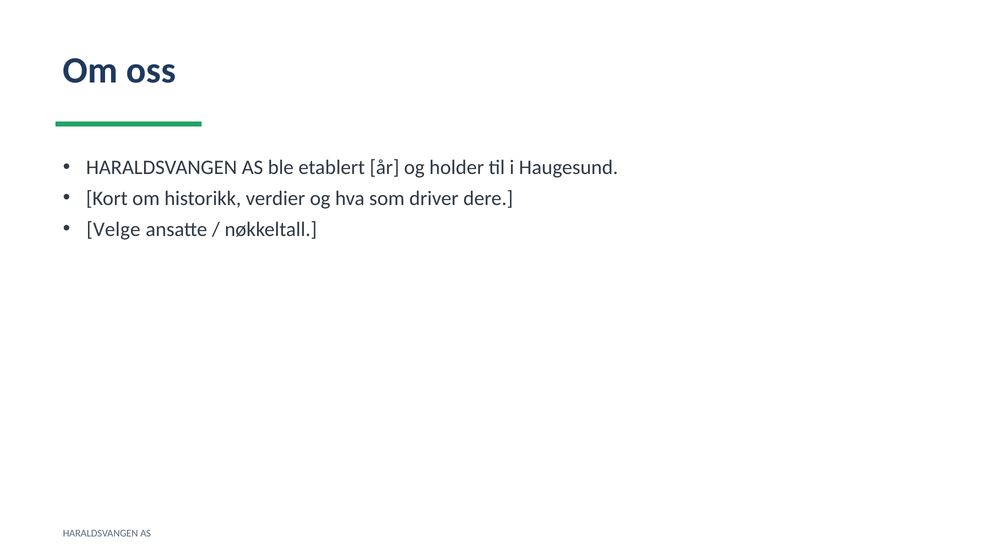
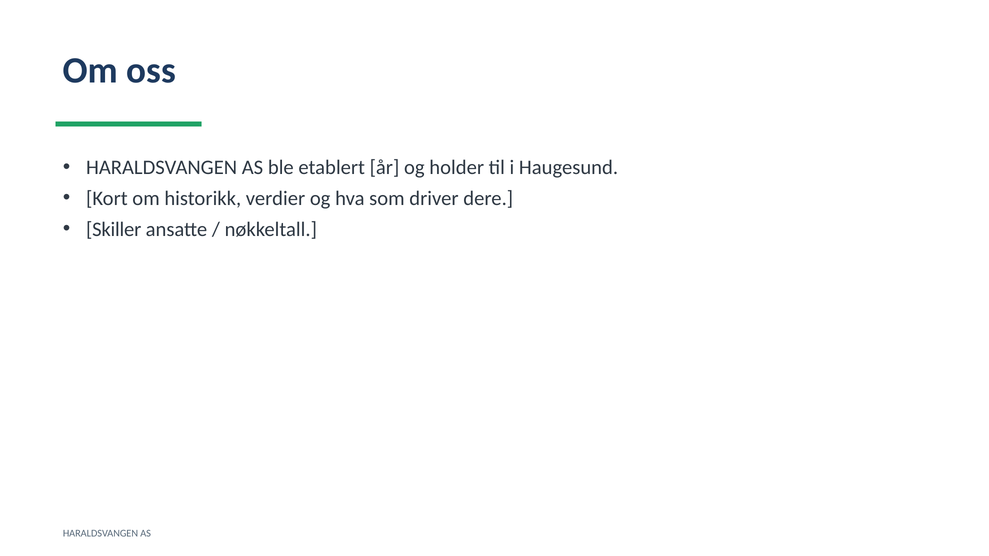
Velge: Velge -> Skiller
